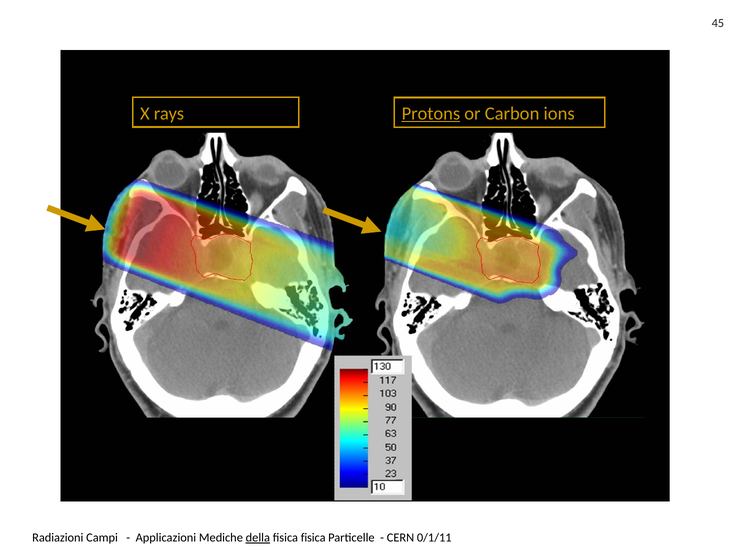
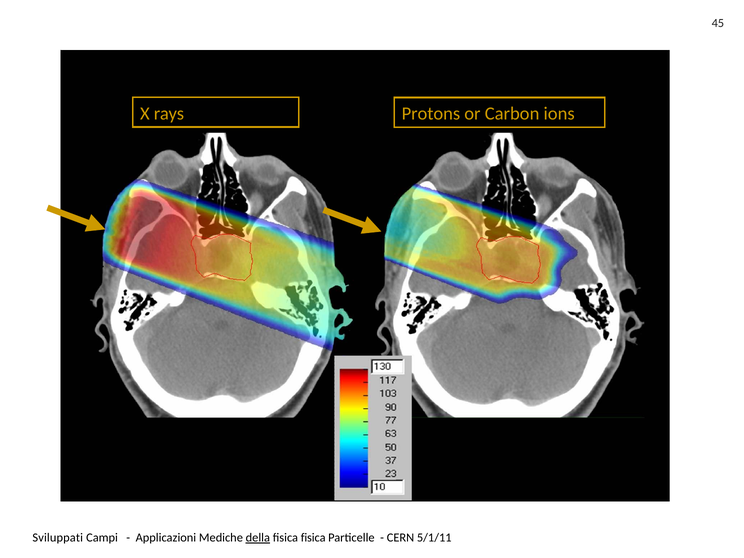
Protons underline: present -> none
Radiazioni: Radiazioni -> Sviluppati
0/1/11: 0/1/11 -> 5/1/11
